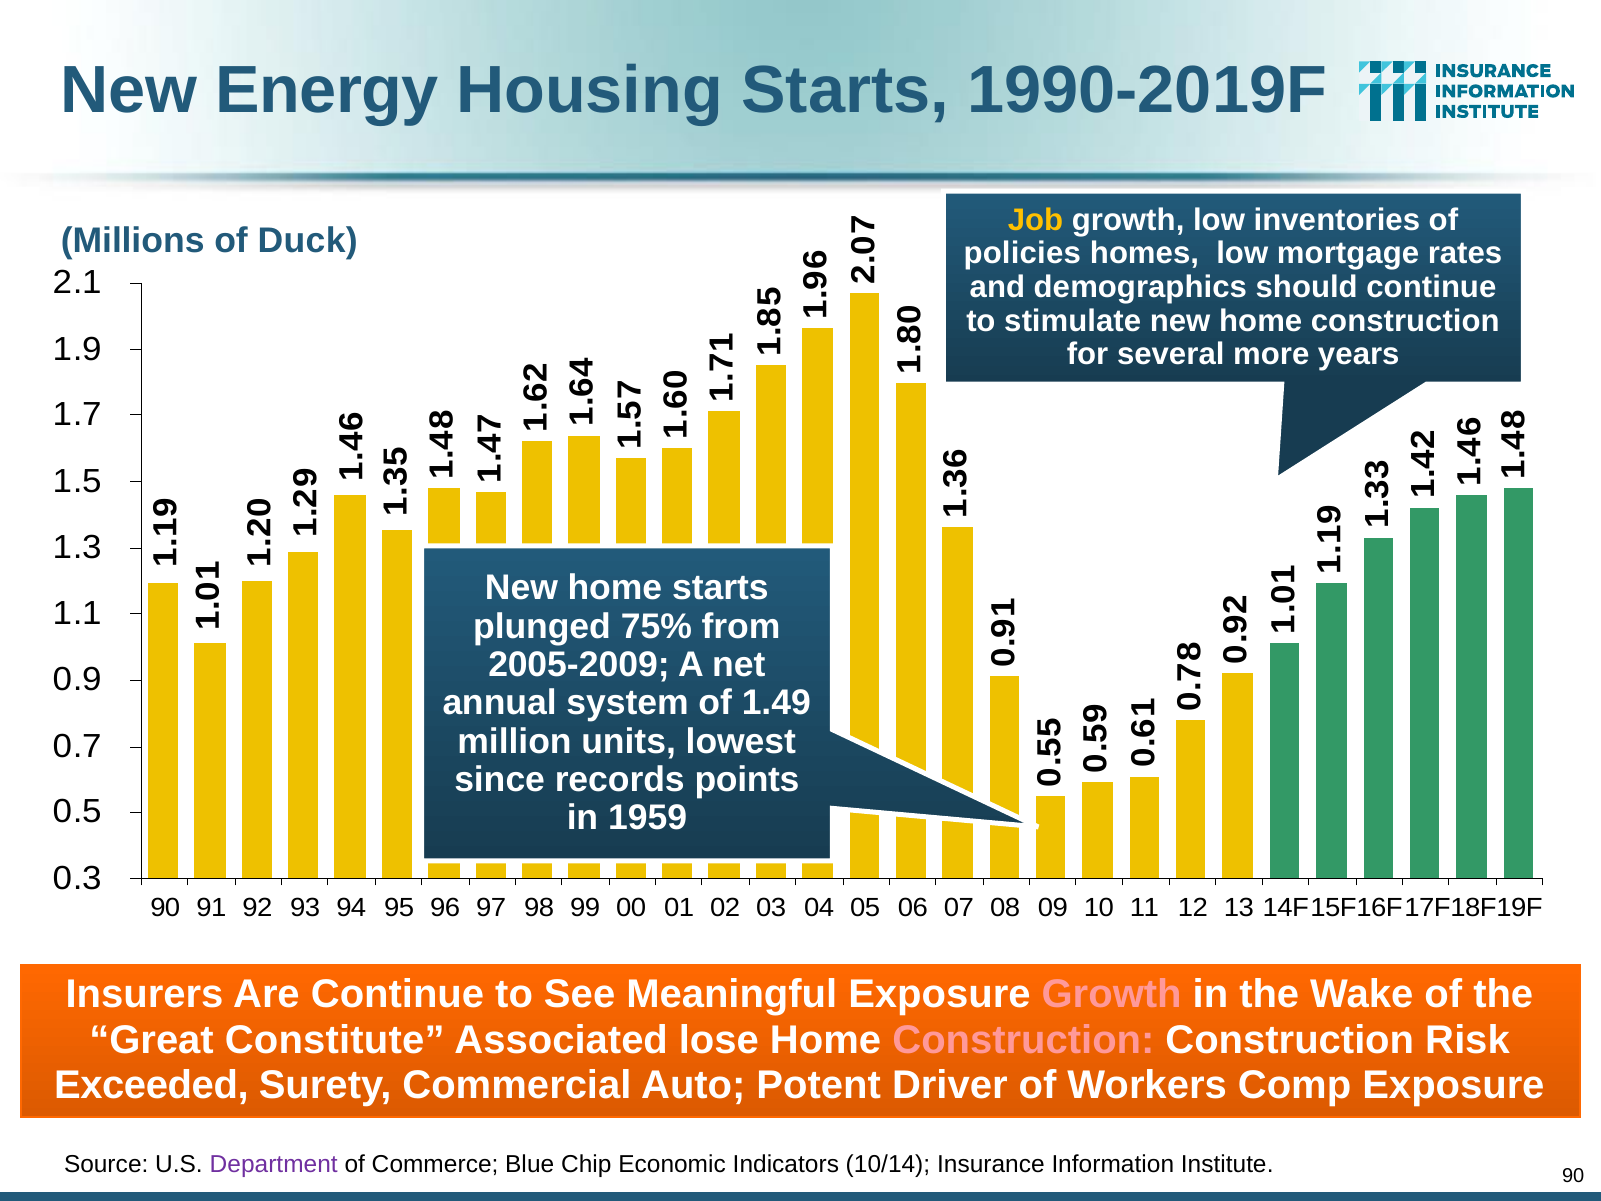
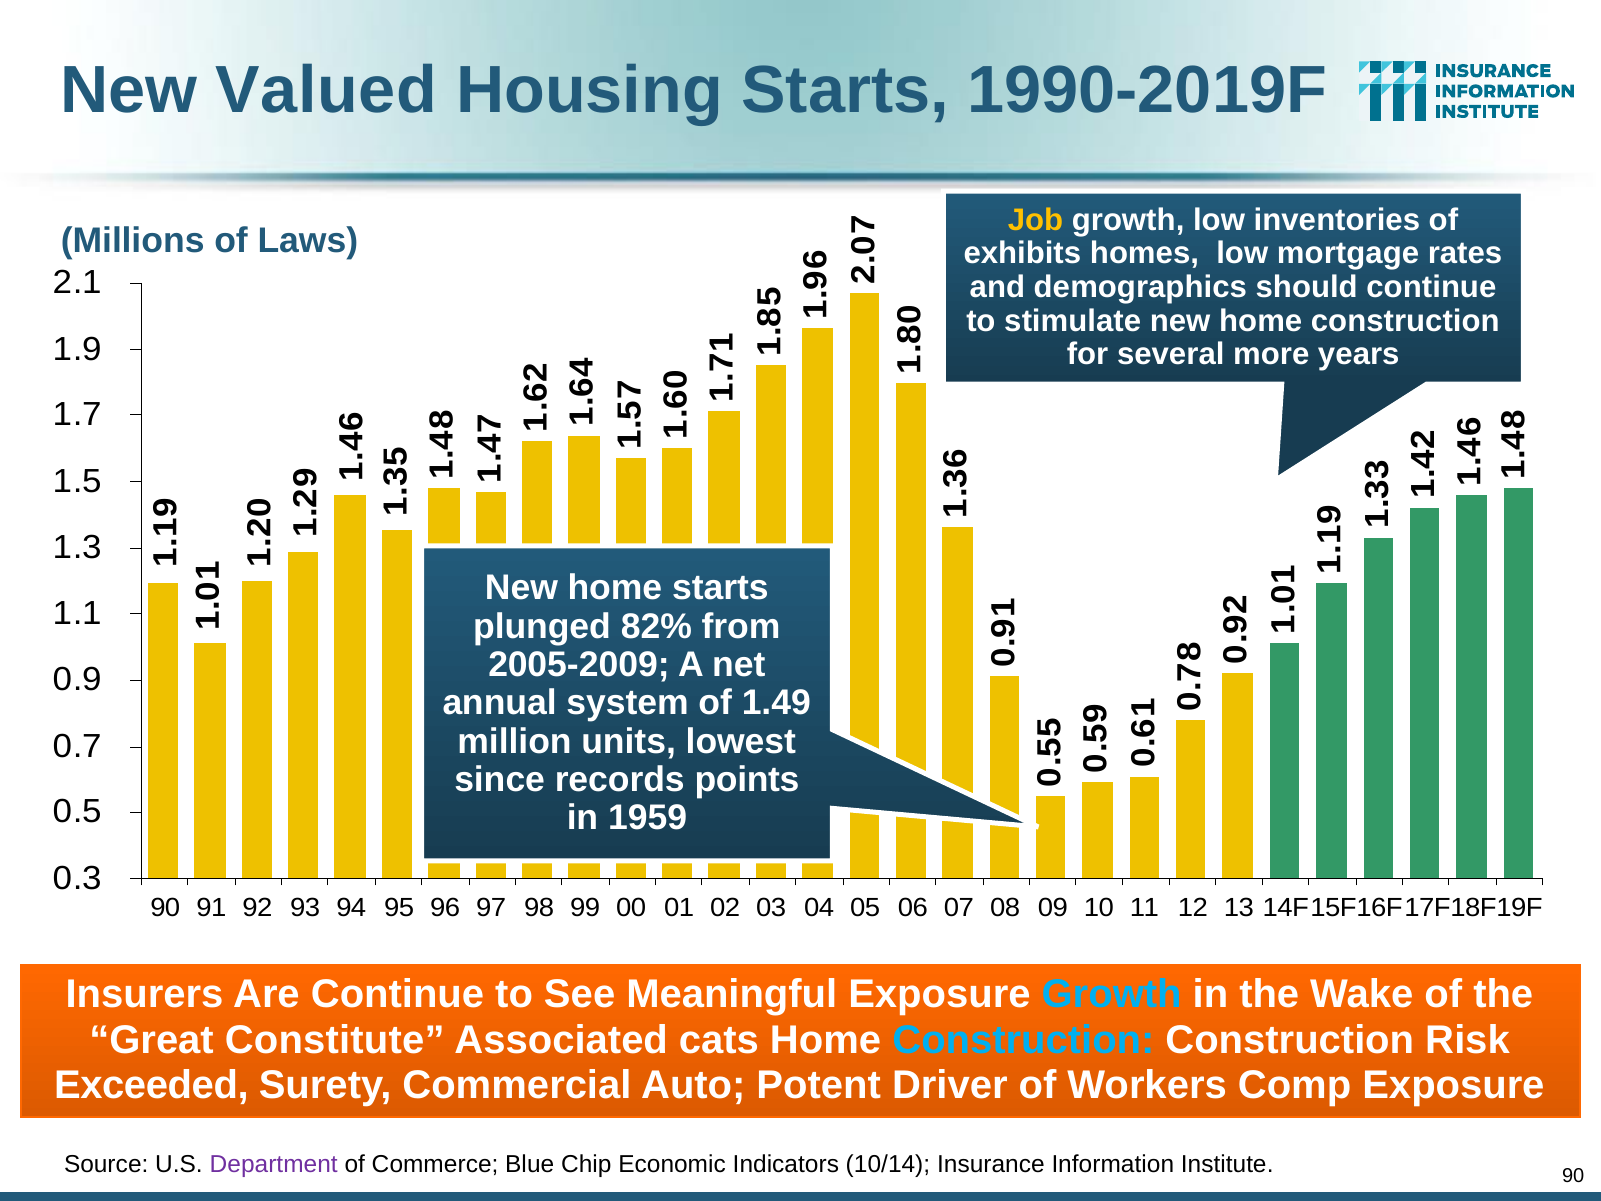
Energy: Energy -> Valued
Duck: Duck -> Laws
policies: policies -> exhibits
75%: 75% -> 82%
Growth at (1112, 994) colour: pink -> light blue
lose: lose -> cats
Construction at (1023, 1040) colour: pink -> light blue
